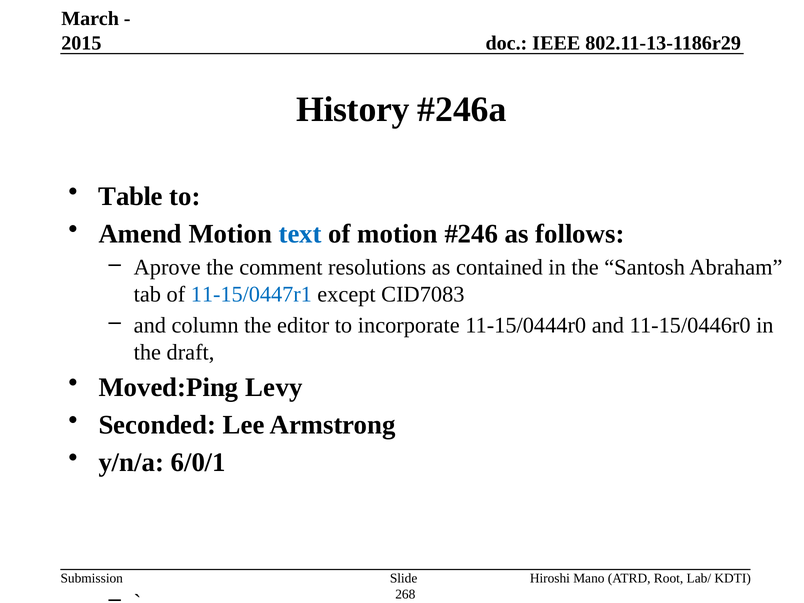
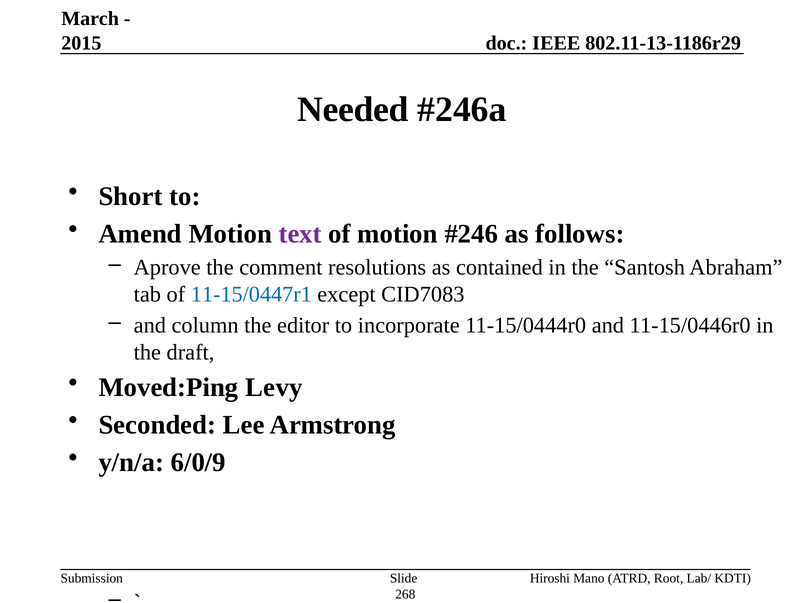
History: History -> Needed
Table: Table -> Short
text colour: blue -> purple
6/0/1: 6/0/1 -> 6/0/9
